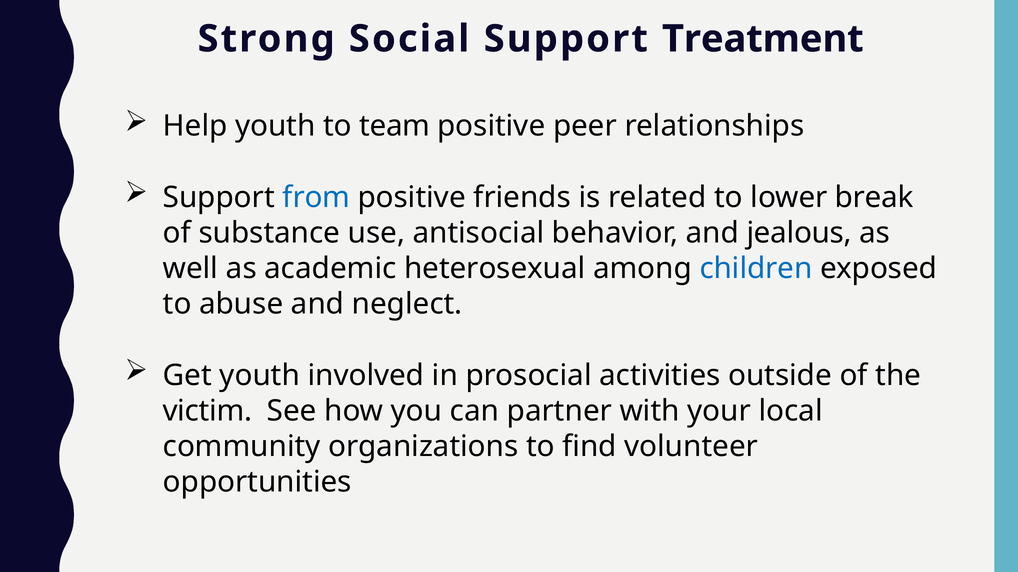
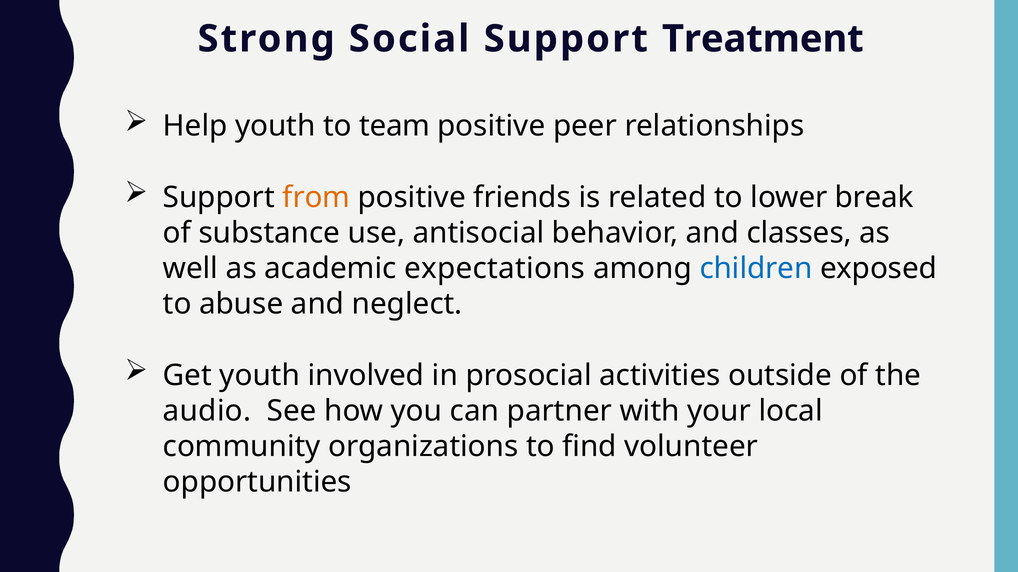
from colour: blue -> orange
jealous: jealous -> classes
heterosexual: heterosexual -> expectations
victim: victim -> audio
